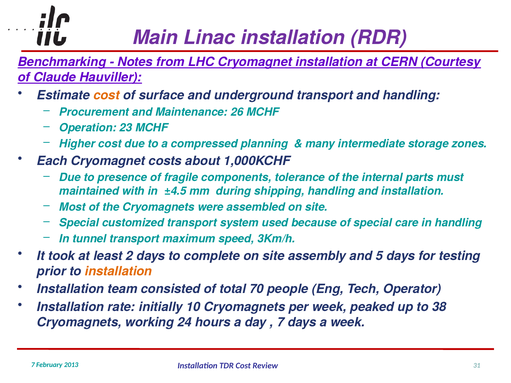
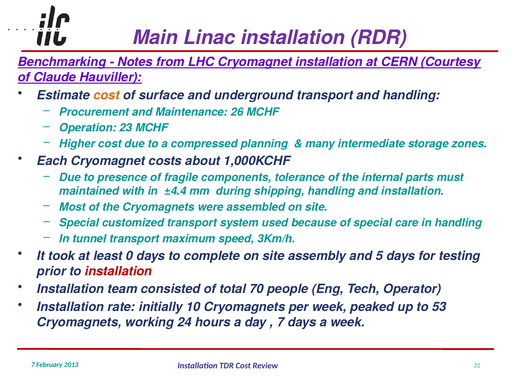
±4.5: ±4.5 -> ±4.4
2: 2 -> 0
installation at (119, 271) colour: orange -> red
38: 38 -> 53
